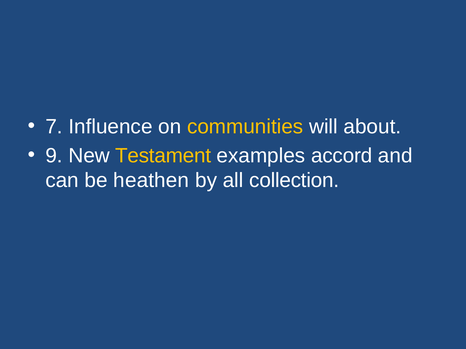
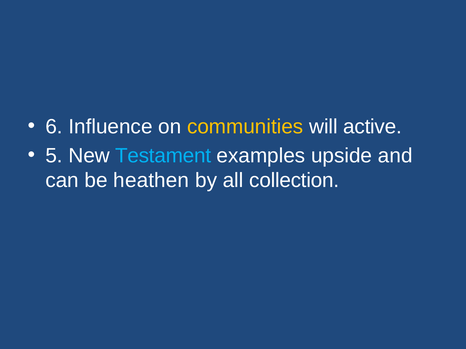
7: 7 -> 6
about: about -> active
9: 9 -> 5
Testament colour: yellow -> light blue
accord: accord -> upside
